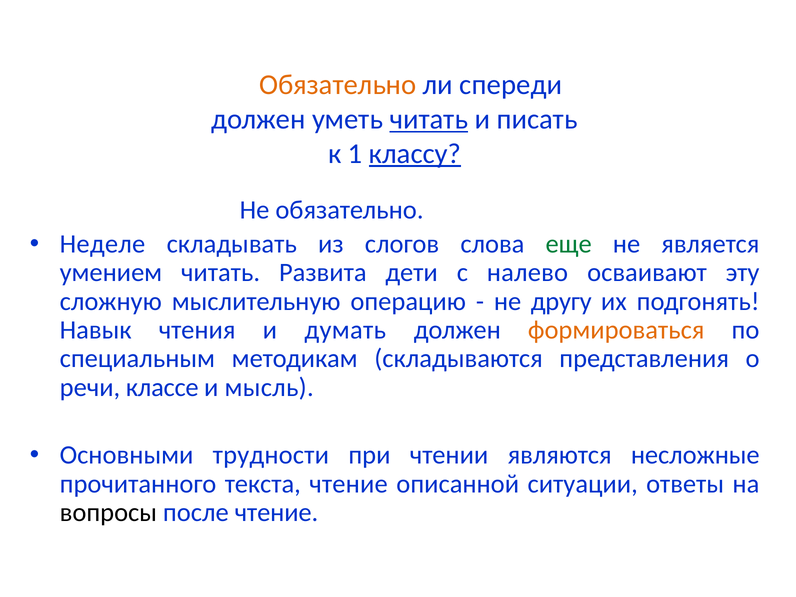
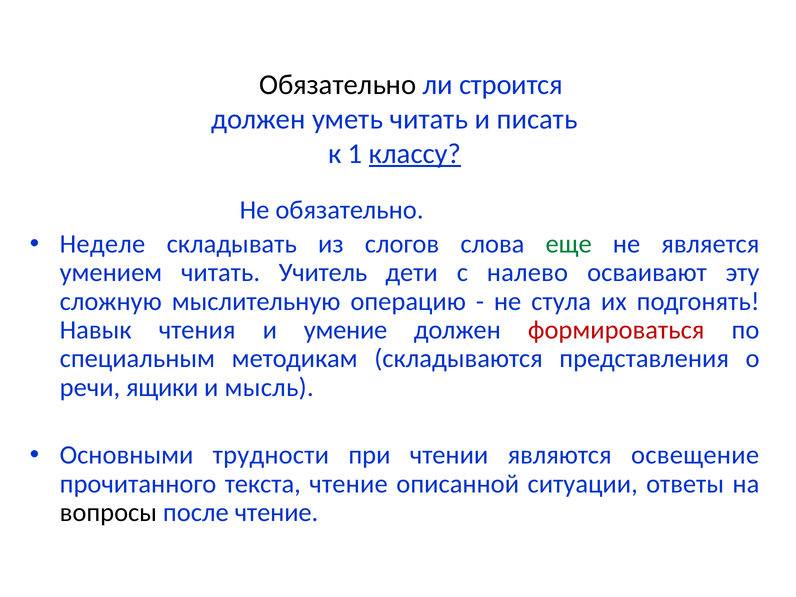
Обязательно at (338, 85) colour: orange -> black
спереди: спереди -> строится
читать at (429, 119) underline: present -> none
Развита: Развита -> Учитель
другу: другу -> стула
думать: думать -> умение
формироваться colour: orange -> red
классе: классе -> ящики
несложные: несложные -> освещение
